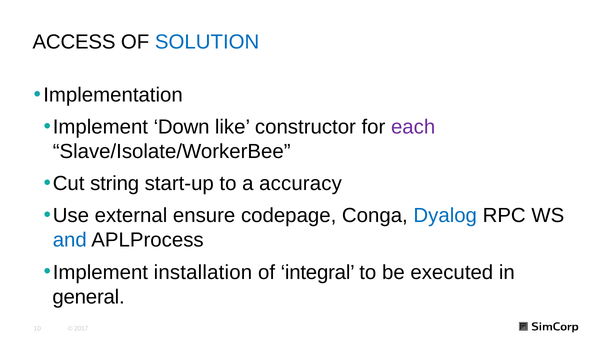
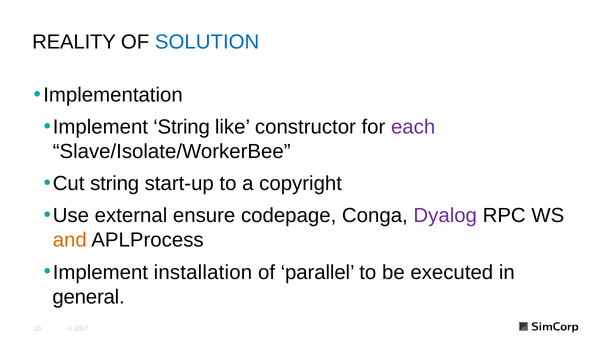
ACCESS: ACCESS -> REALITY
Implement Down: Down -> String
accuracy: accuracy -> copyright
Dyalog colour: blue -> purple
and colour: blue -> orange
integral: integral -> parallel
